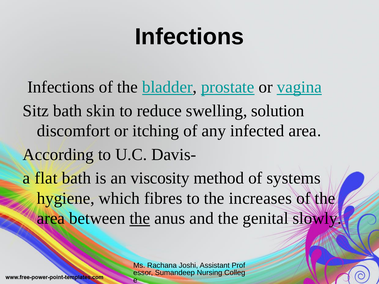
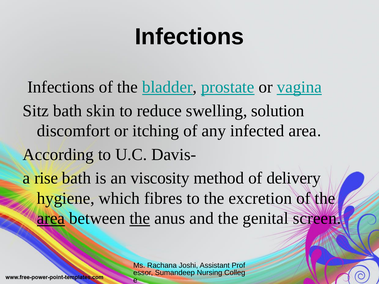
flat: flat -> rise
systems: systems -> delivery
increases: increases -> excretion
area at (51, 219) underline: none -> present
slowly: slowly -> screen
